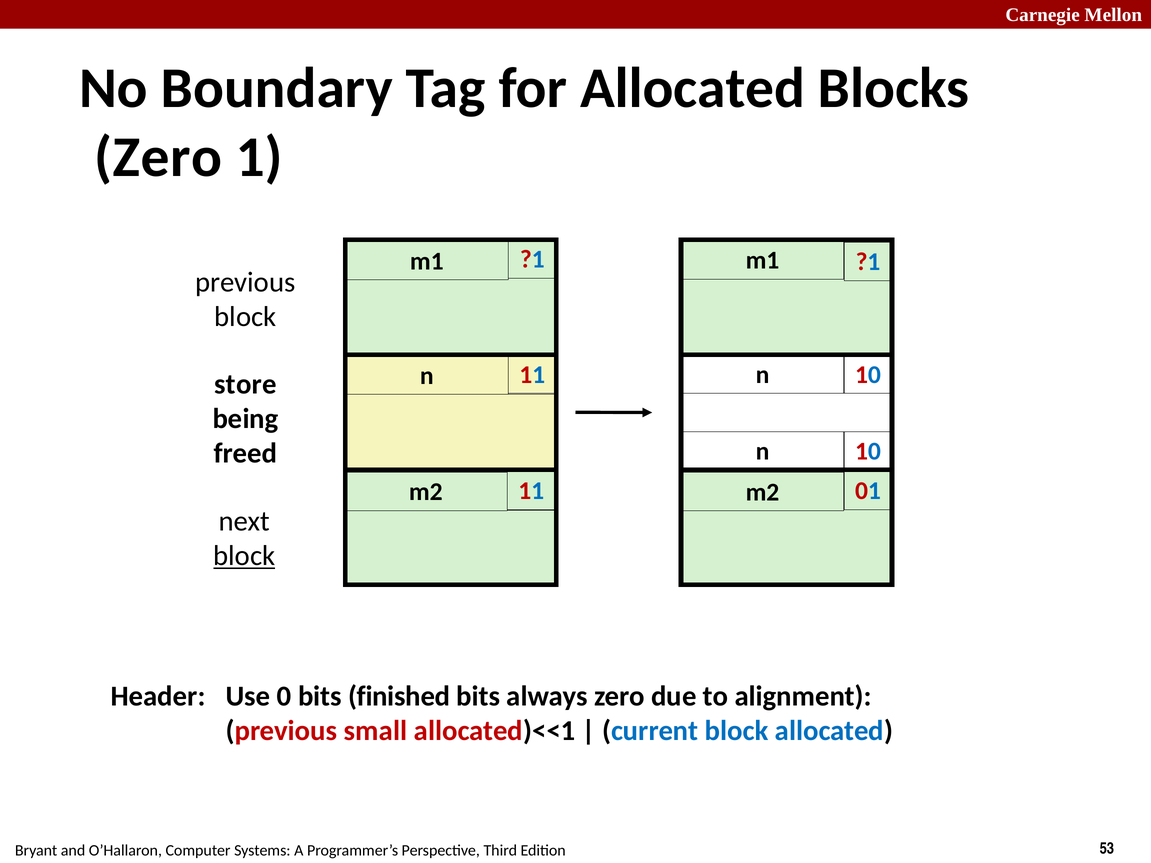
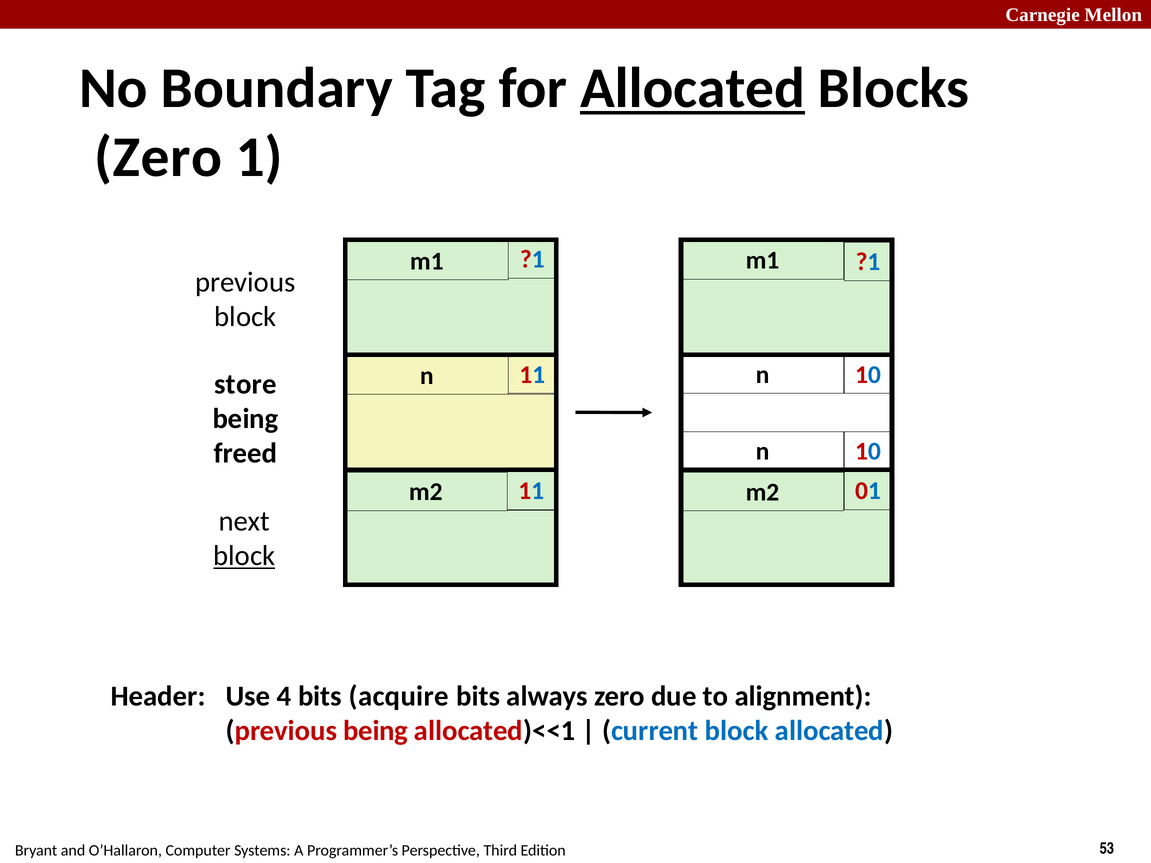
Allocated at (693, 88) underline: none -> present
0: 0 -> 4
finished: finished -> acquire
previous small: small -> being
